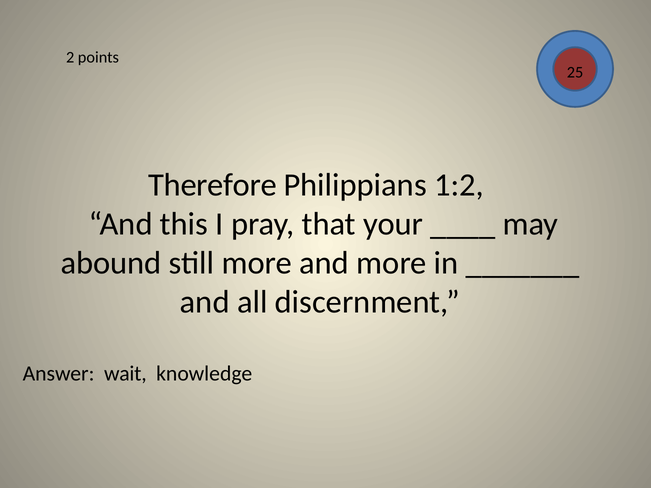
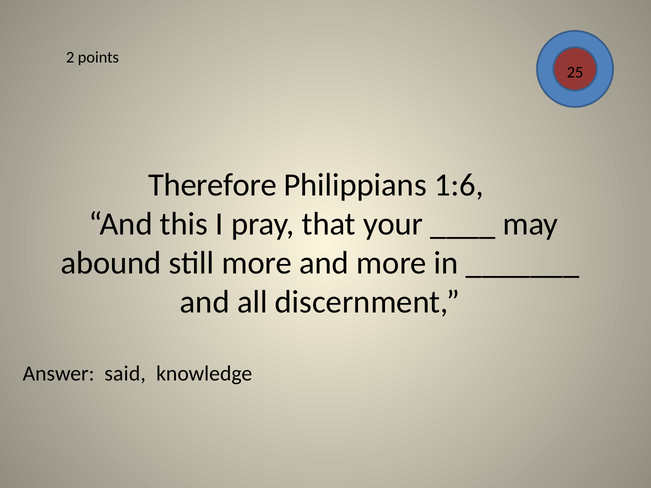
1:2: 1:2 -> 1:6
wait: wait -> said
